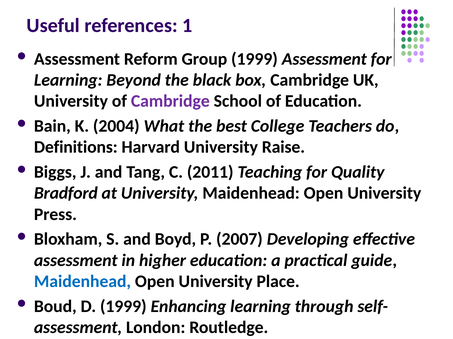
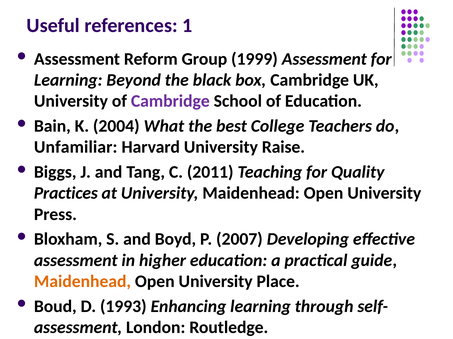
Definitions: Definitions -> Unfamiliar
Bradford: Bradford -> Practices
Maidenhead at (82, 282) colour: blue -> orange
D 1999: 1999 -> 1993
